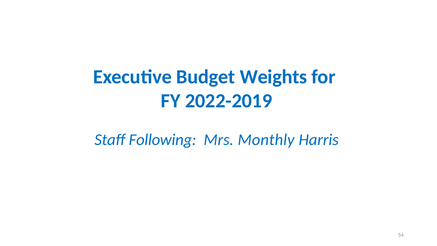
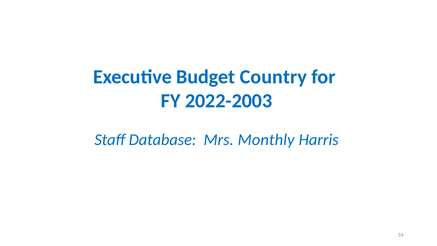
Weights: Weights -> Country
2022-2019: 2022-2019 -> 2022-2003
Following: Following -> Database
